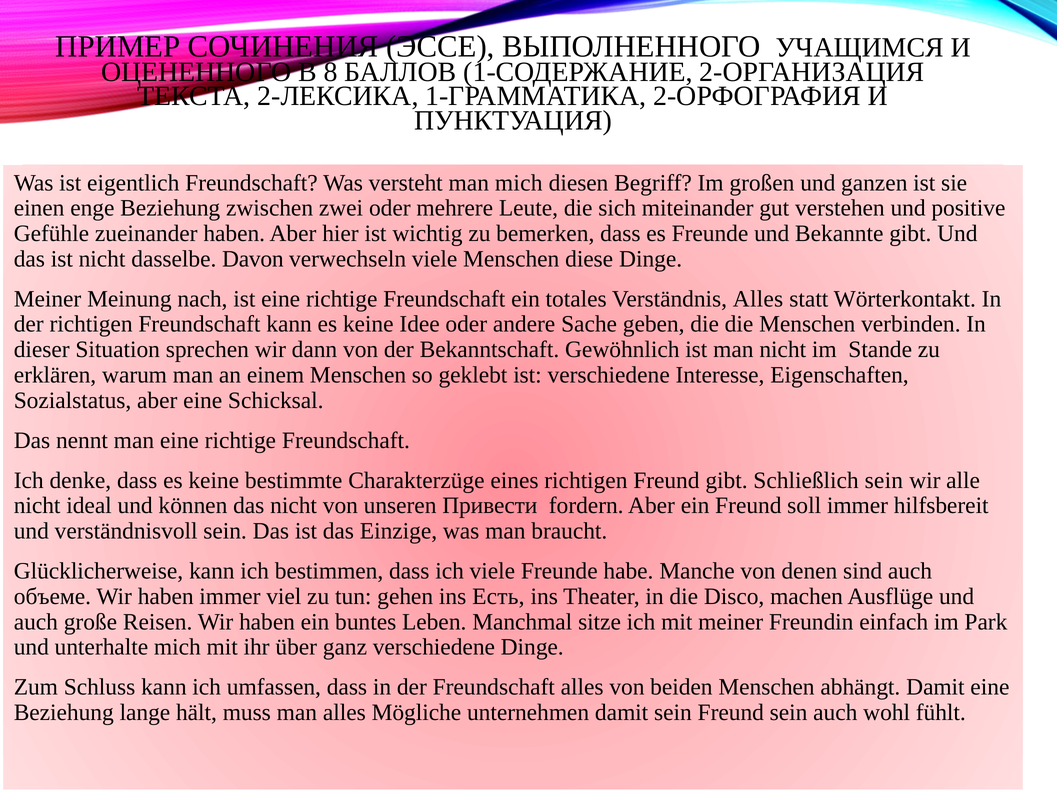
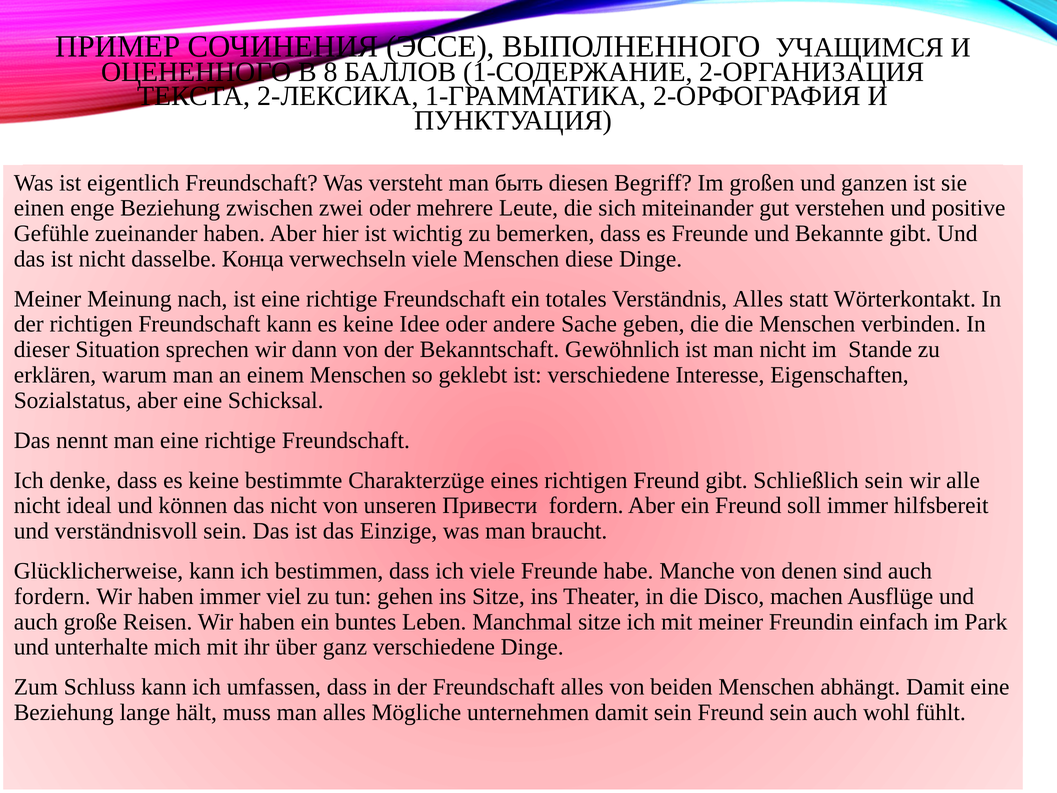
man mich: mich -> быть
Davon: Davon -> Конца
объеме at (52, 596): объеме -> fordern
ins Есть: Есть -> Sitze
